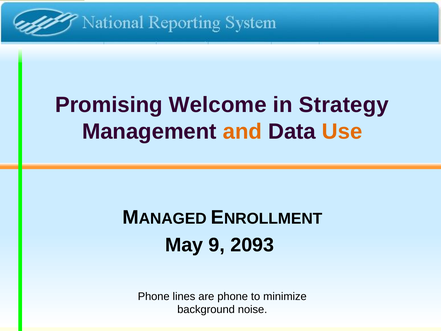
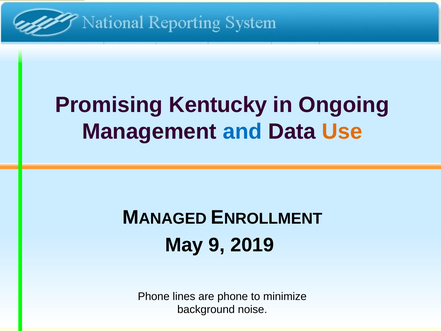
Welcome: Welcome -> Kentucky
Strategy: Strategy -> Ongoing
and colour: orange -> blue
2093: 2093 -> 2019
